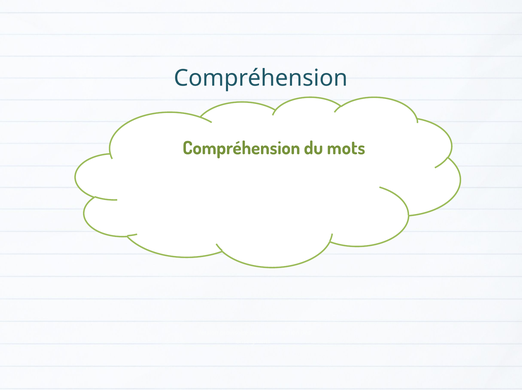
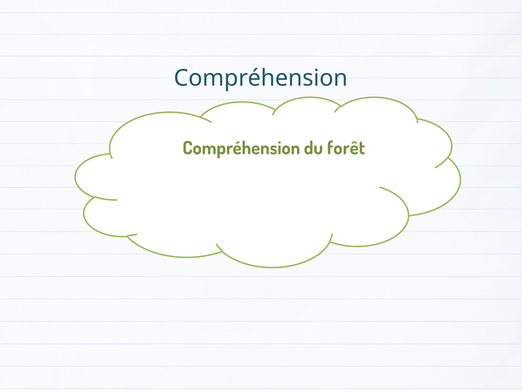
mots: mots -> forêt
